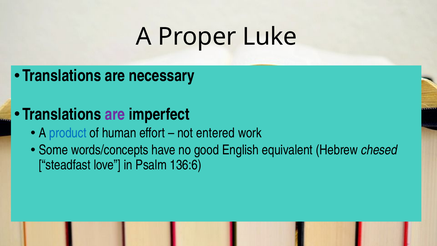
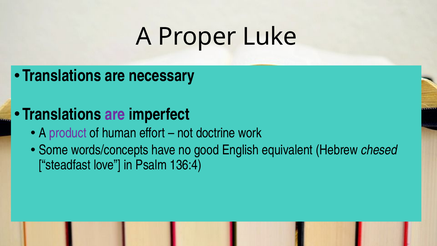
product colour: blue -> purple
entered: entered -> doctrine
136:6: 136:6 -> 136:4
